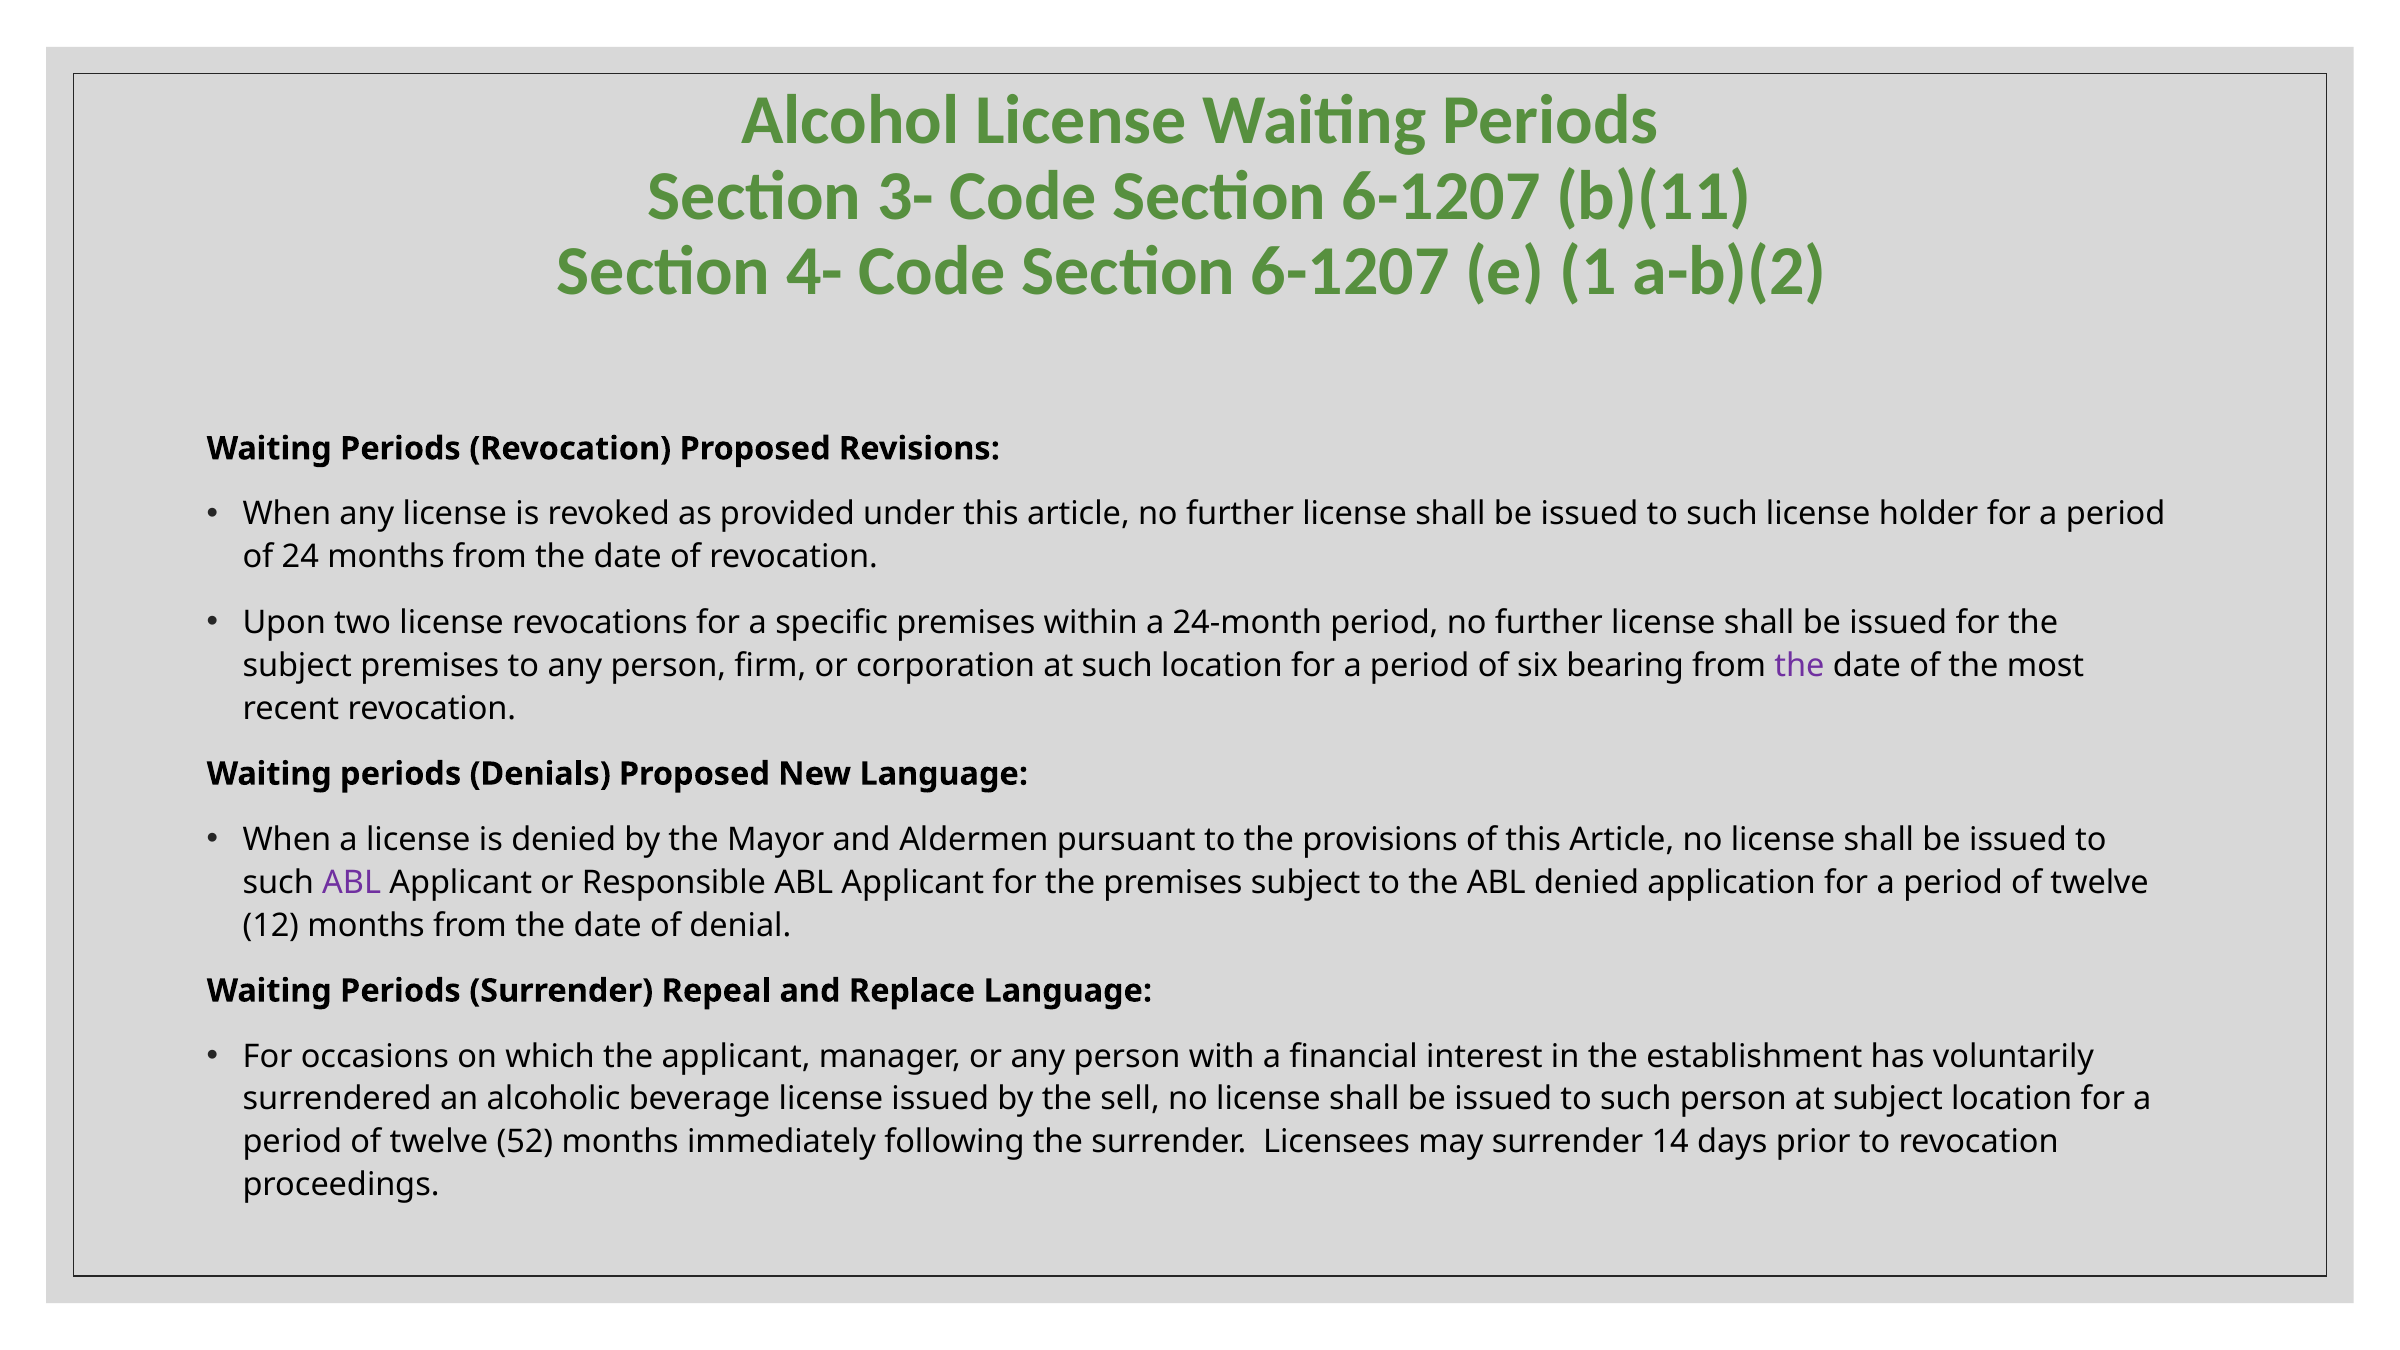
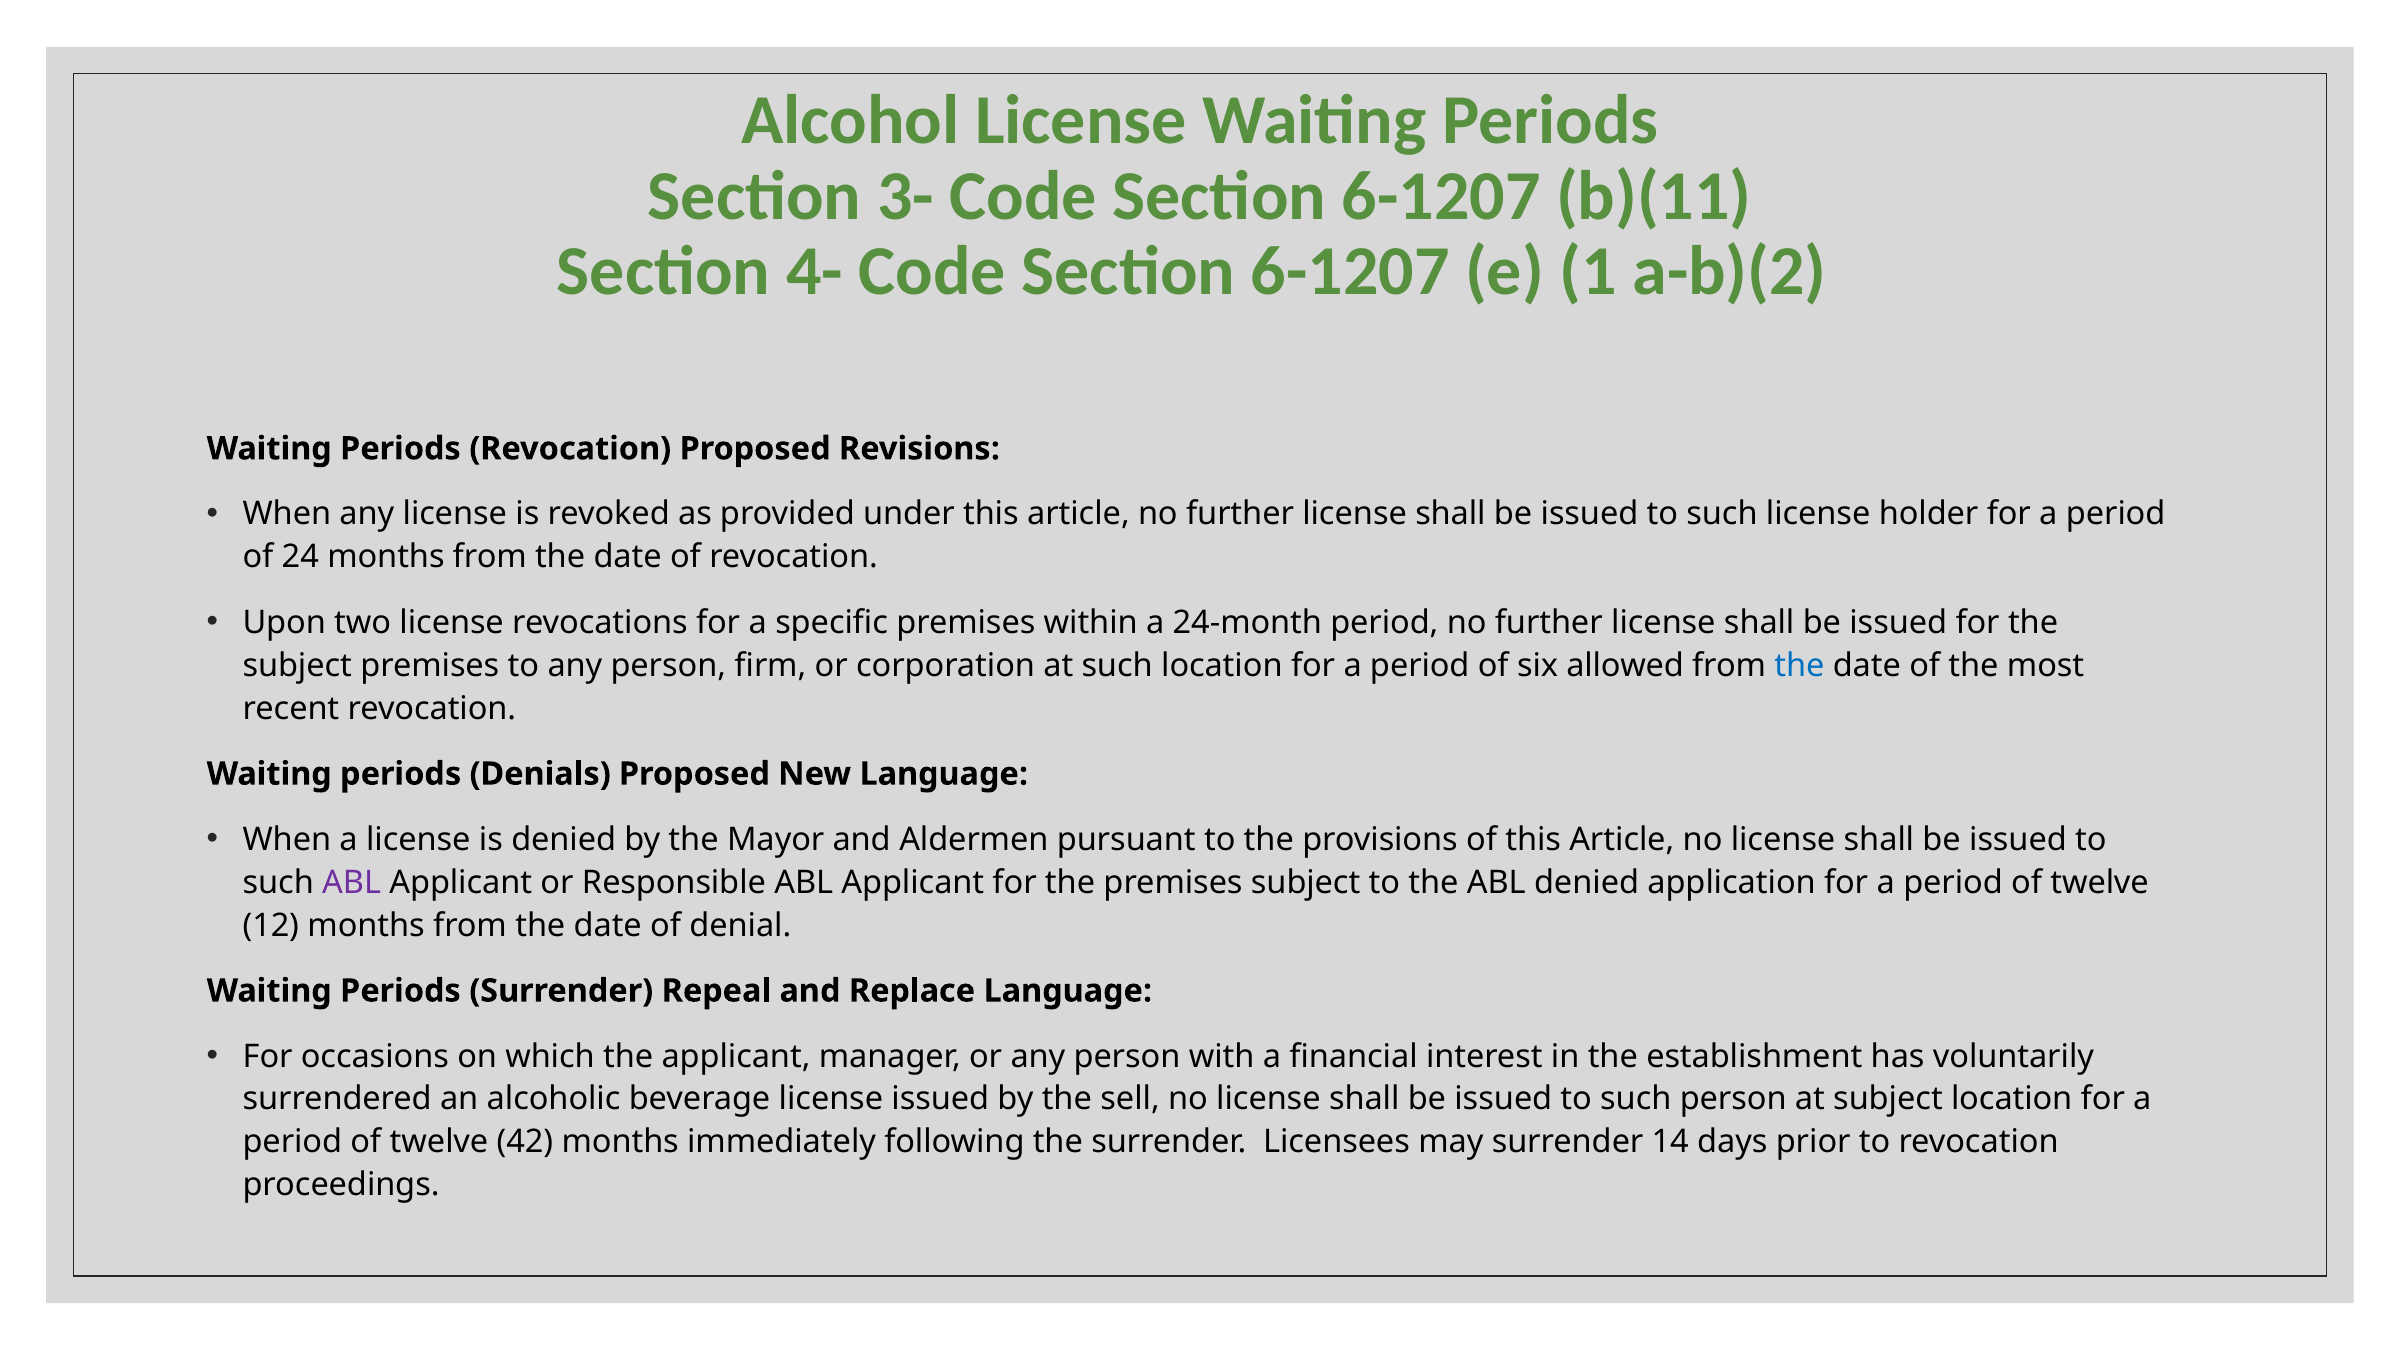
bearing: bearing -> allowed
the at (1799, 666) colour: purple -> blue
52: 52 -> 42
